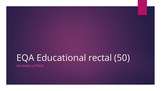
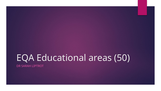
rectal: rectal -> areas
